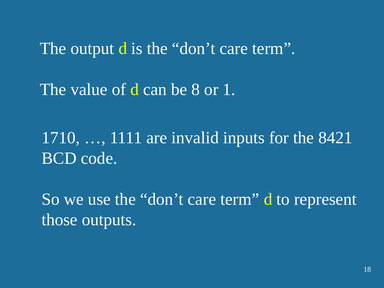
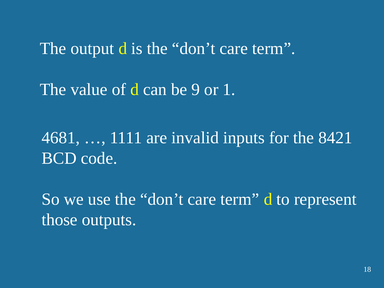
8: 8 -> 9
1710: 1710 -> 4681
